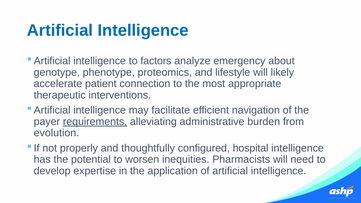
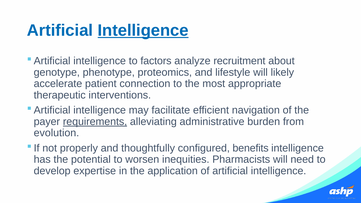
Intelligence at (143, 30) underline: none -> present
emergency: emergency -> recruitment
hospital: hospital -> benefits
